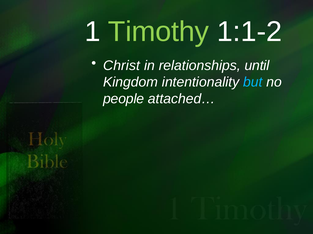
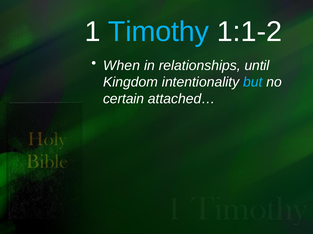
Timothy colour: light green -> light blue
Christ: Christ -> When
people: people -> certain
